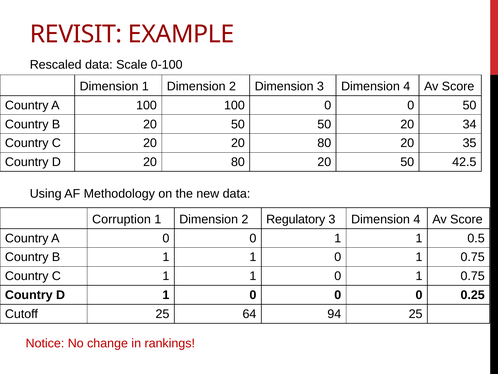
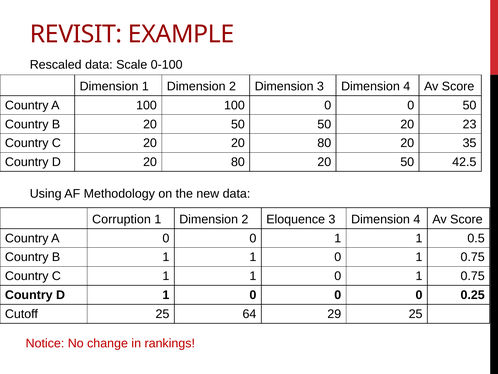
34: 34 -> 23
Regulatory: Regulatory -> Eloquence
94: 94 -> 29
